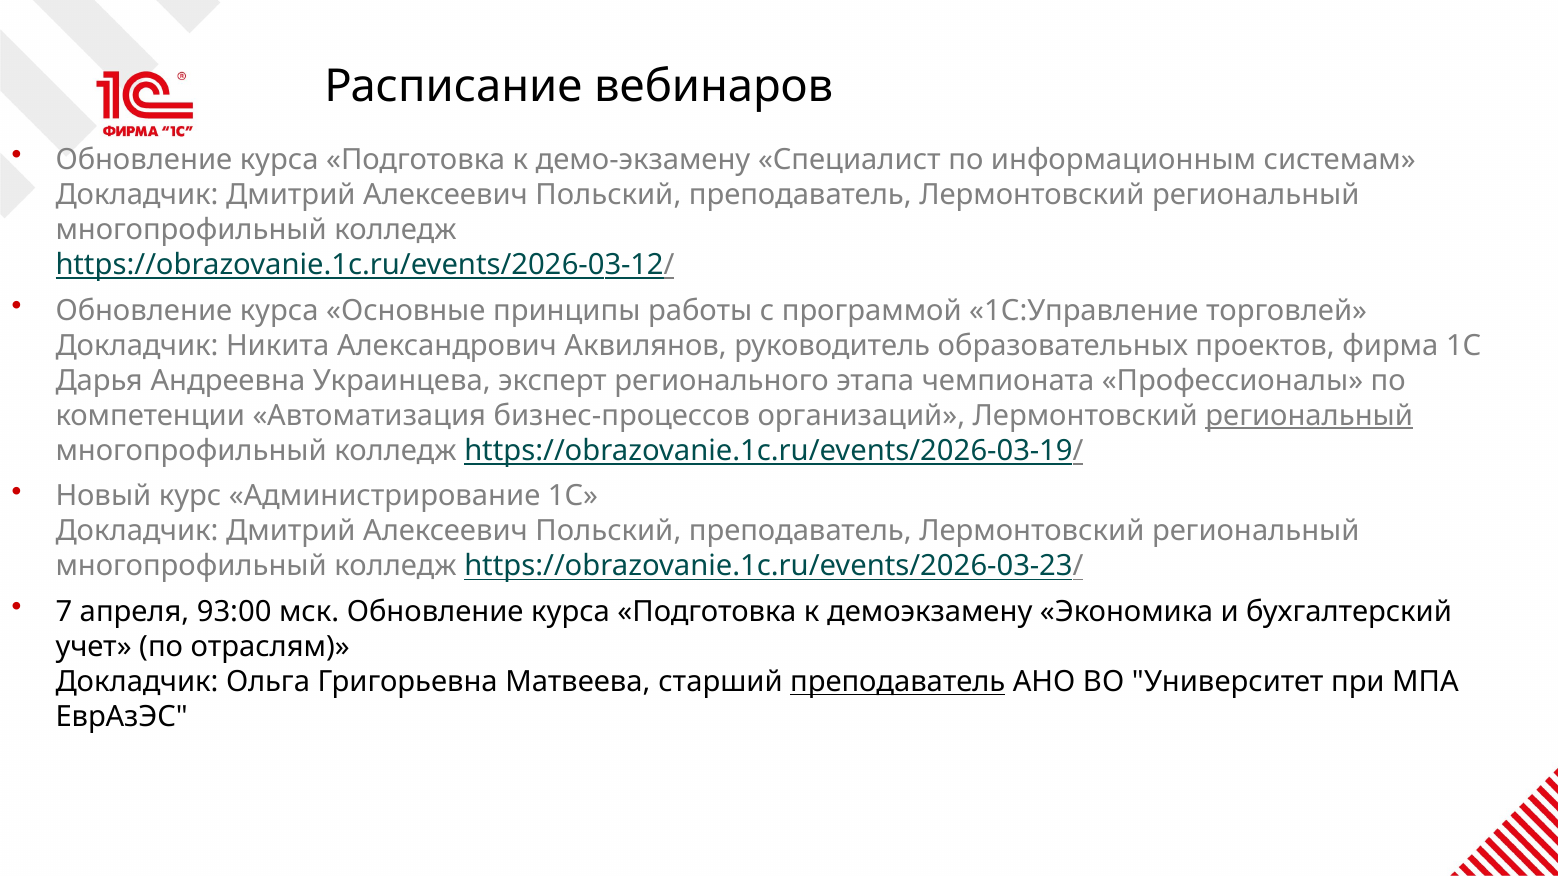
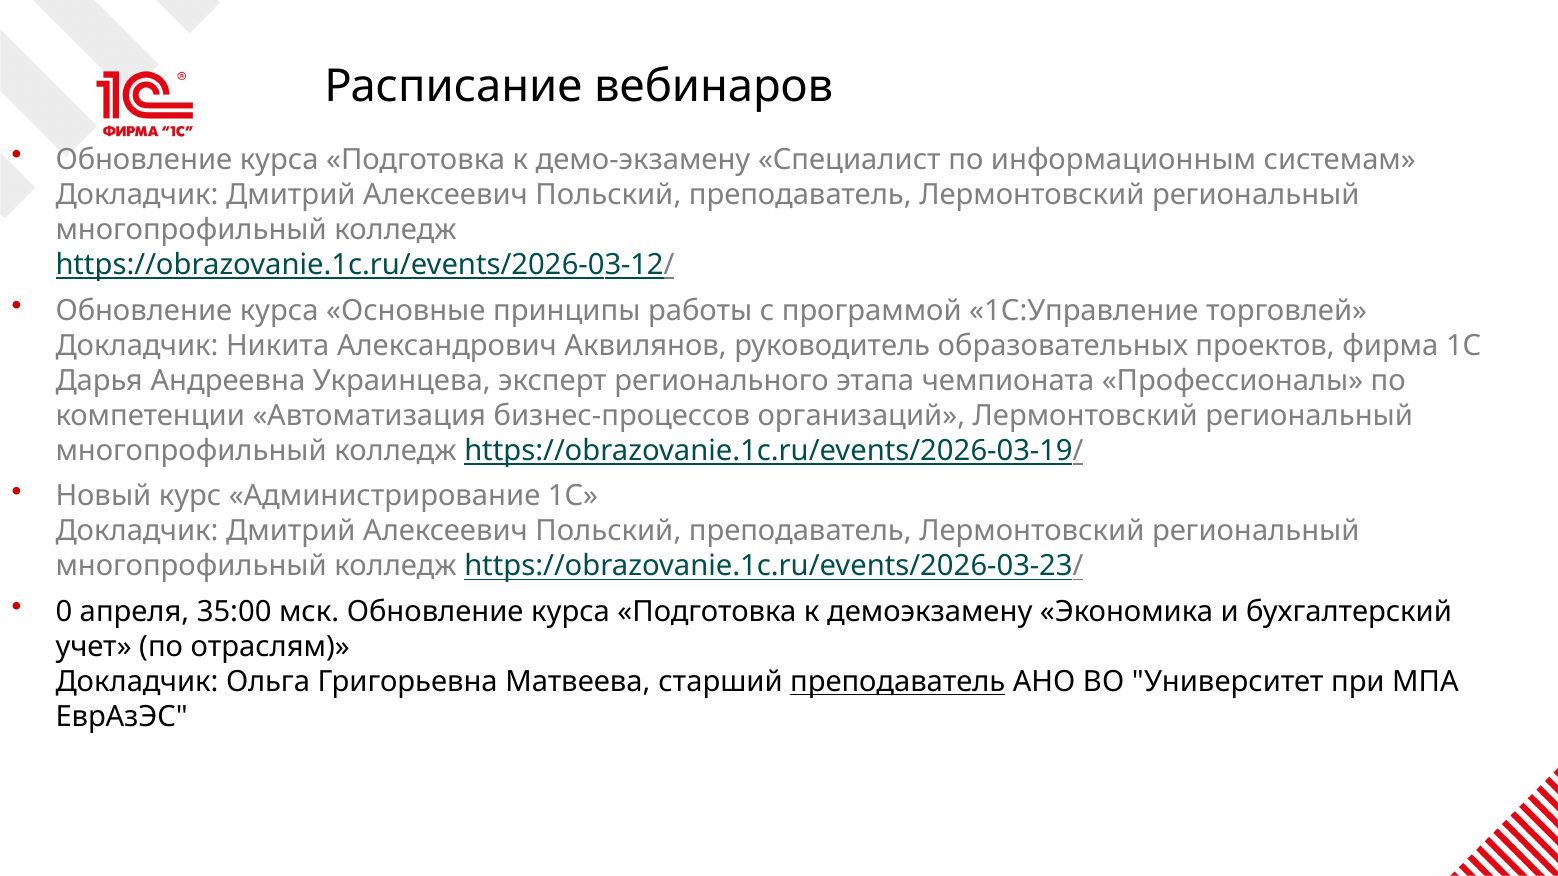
региональный at (1309, 416) underline: present -> none
7: 7 -> 0
93:00: 93:00 -> 35:00
